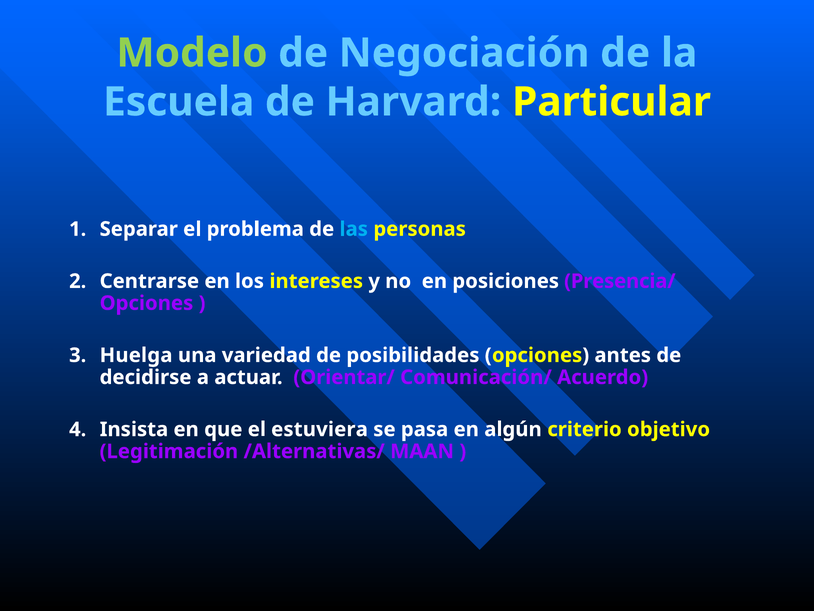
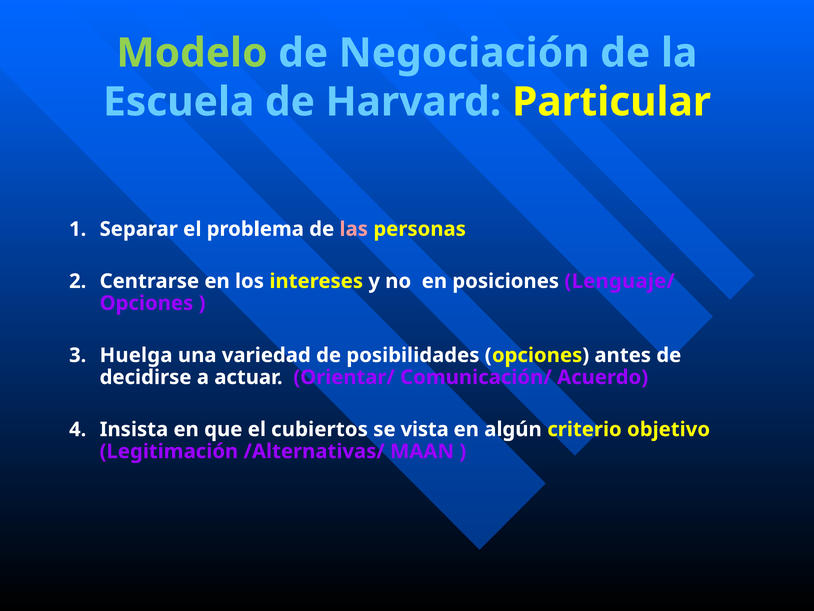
las colour: light blue -> pink
Presencia/: Presencia/ -> Lenguaje/
estuviera: estuviera -> cubiertos
pasa: pasa -> vista
